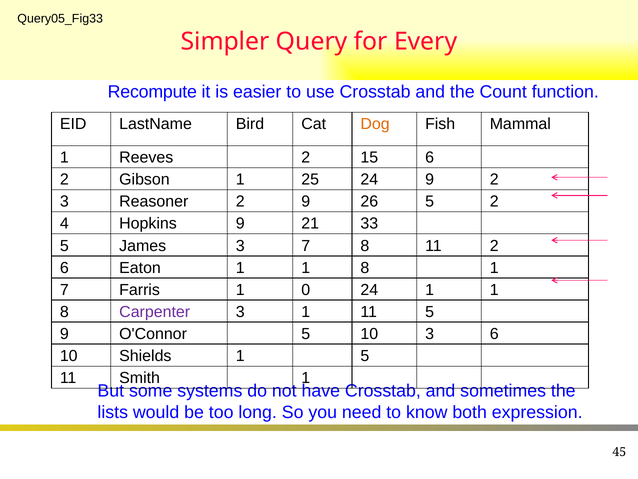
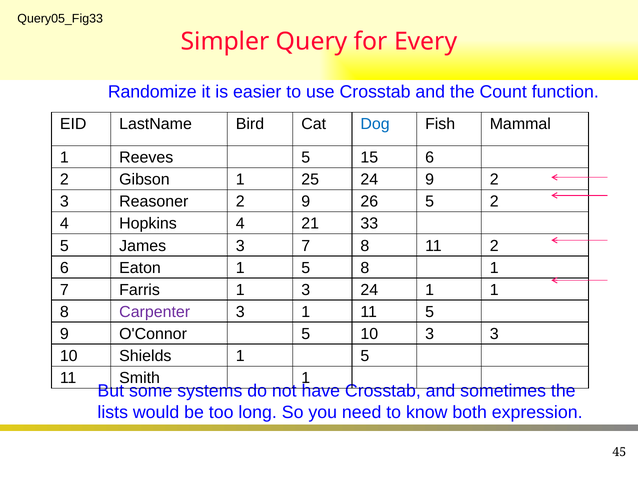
Recompute: Recompute -> Randomize
Dog colour: orange -> blue
Reeves 2: 2 -> 5
Hopkins 9: 9 -> 4
Eaton 1 1: 1 -> 5
1 0: 0 -> 3
3 6: 6 -> 3
